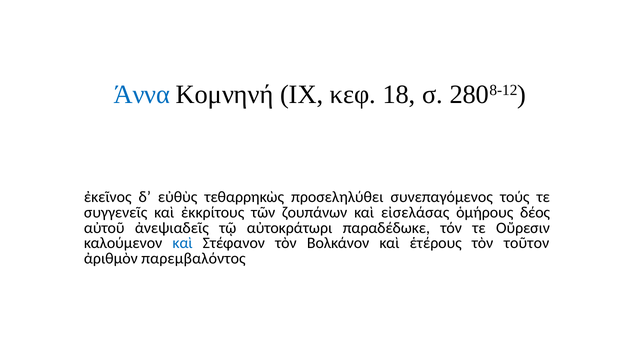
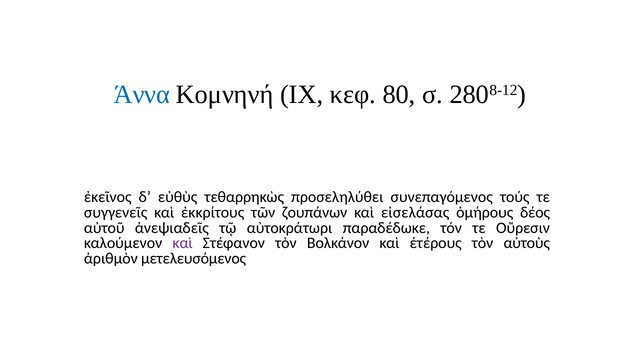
18: 18 -> 80
καὶ at (183, 243) colour: blue -> purple
τοῦτον: τοῦτον -> αὐτοὺς
παρεμβαλόντος: παρεμβαλόντος -> μετελευσόμενος
